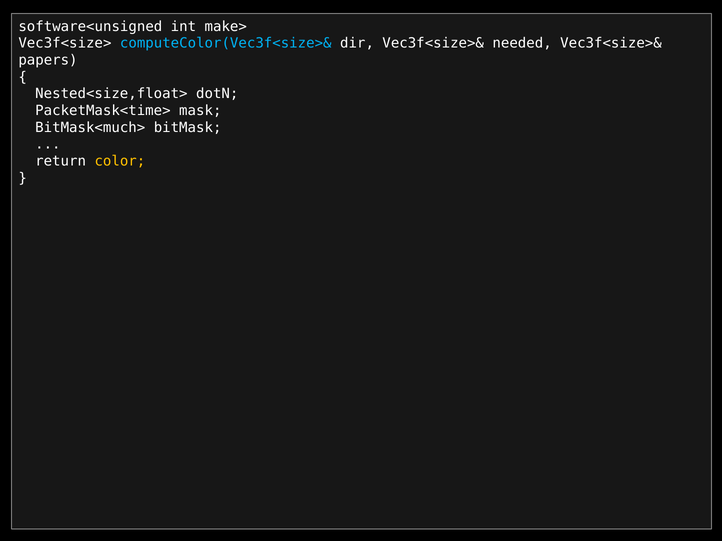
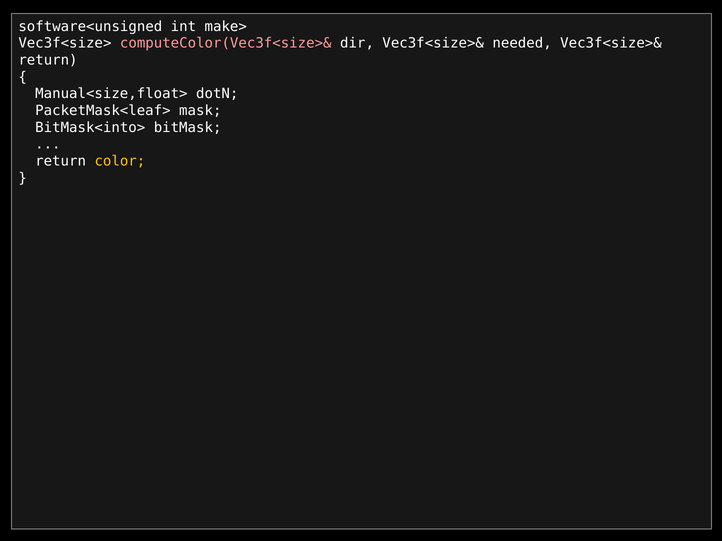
computeColor(Vec3f<size>& colour: light blue -> pink
papers at (48, 60): papers -> return
Nested<size,float>: Nested<size,float> -> Manual<size,float>
PacketMask<time>: PacketMask<time> -> PacketMask<leaf>
BitMask<much>: BitMask<much> -> BitMask<into>
